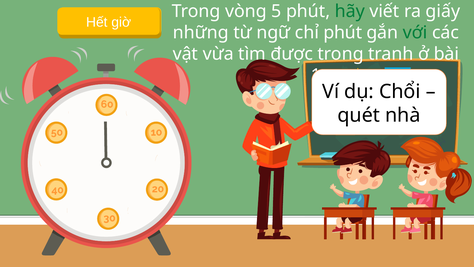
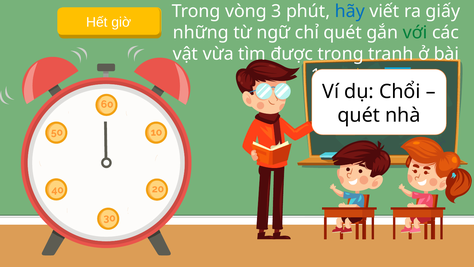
5: 5 -> 3
hãy colour: green -> blue
chỉ phút: phút -> quét
